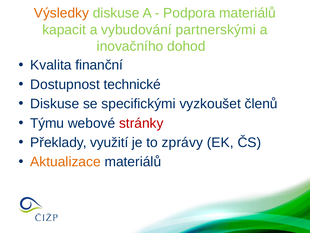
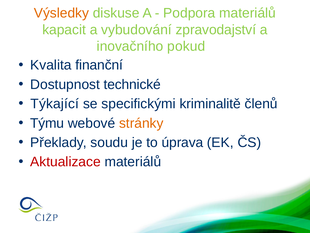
partnerskými: partnerskými -> zpravodajství
dohod: dohod -> pokud
Diskuse at (55, 104): Diskuse -> Týkající
vyzkoušet: vyzkoušet -> kriminalitě
stránky colour: red -> orange
využití: využití -> soudu
zprávy: zprávy -> úprava
Aktualizace colour: orange -> red
